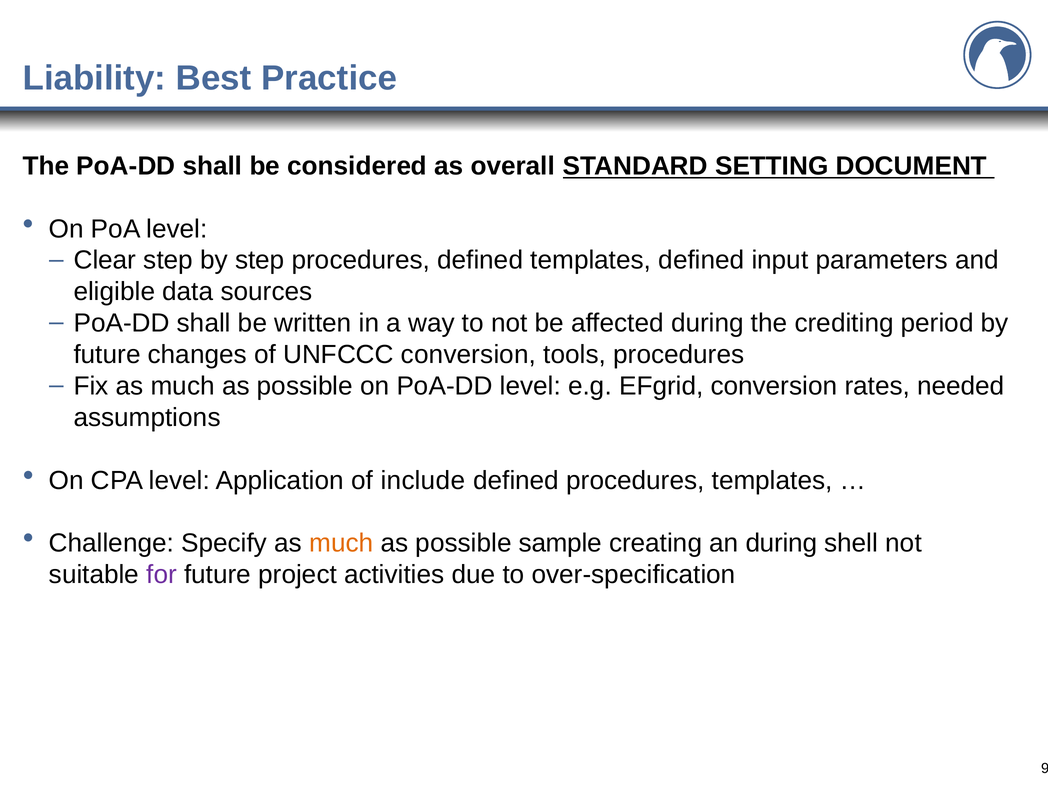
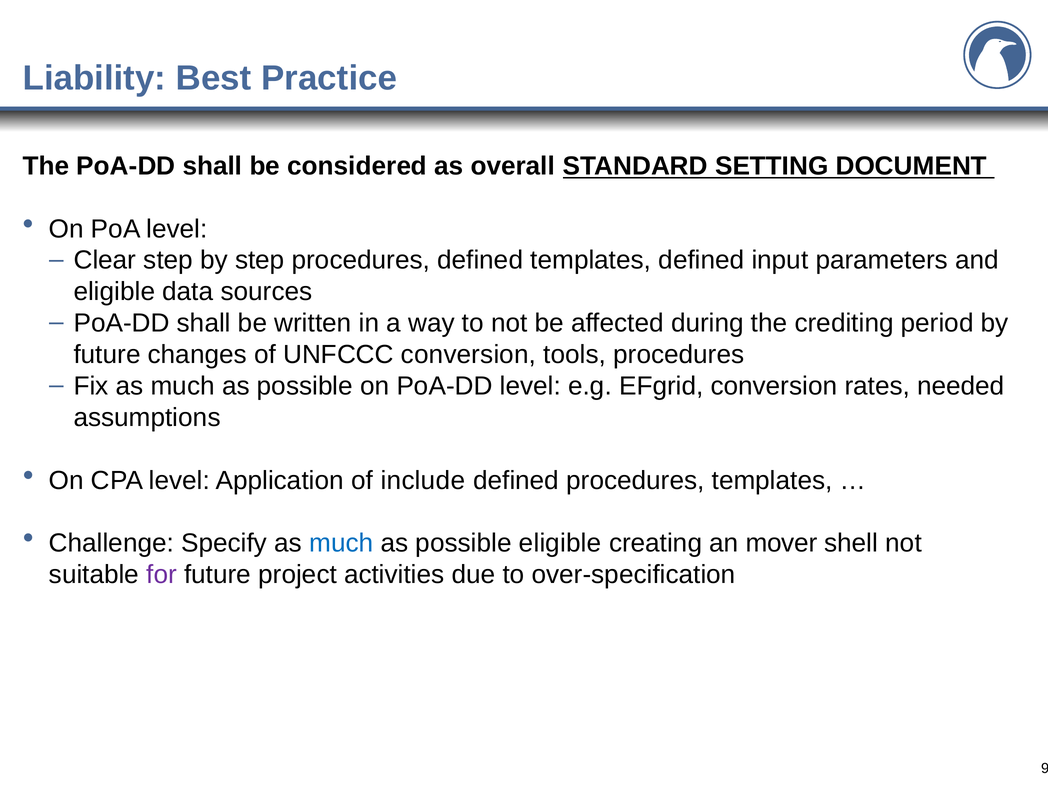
much at (341, 543) colour: orange -> blue
possible sample: sample -> eligible
an during: during -> mover
